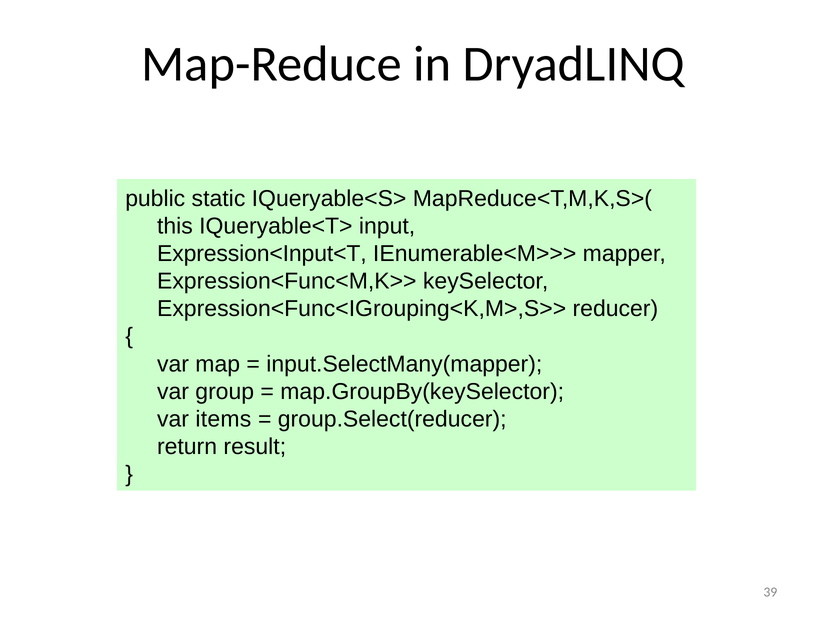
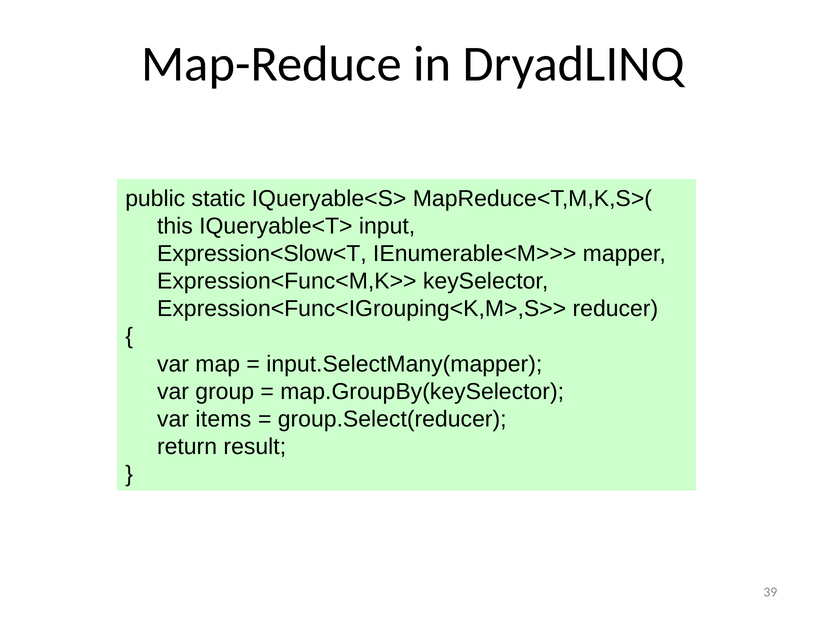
Expression<Input<T: Expression<Input<T -> Expression<Slow<T
